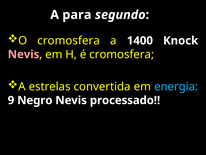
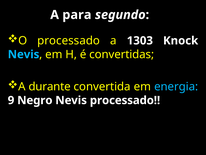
O cromosfera: cromosfera -> processado
1400: 1400 -> 1303
Nevis at (24, 54) colour: pink -> light blue
é cromosfera: cromosfera -> convertidas
estrelas: estrelas -> durante
